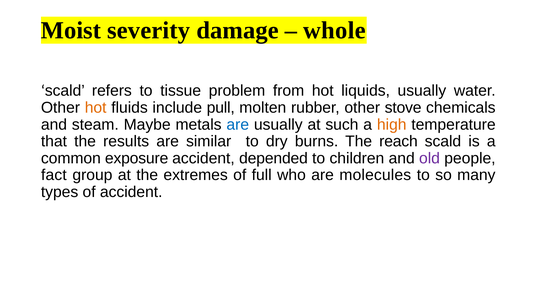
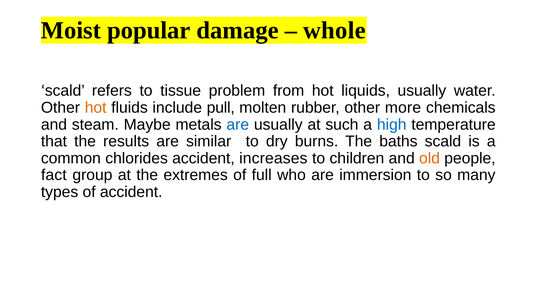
severity: severity -> popular
stove: stove -> more
high colour: orange -> blue
reach: reach -> baths
exposure: exposure -> chlorides
depended: depended -> increases
old colour: purple -> orange
molecules: molecules -> immersion
